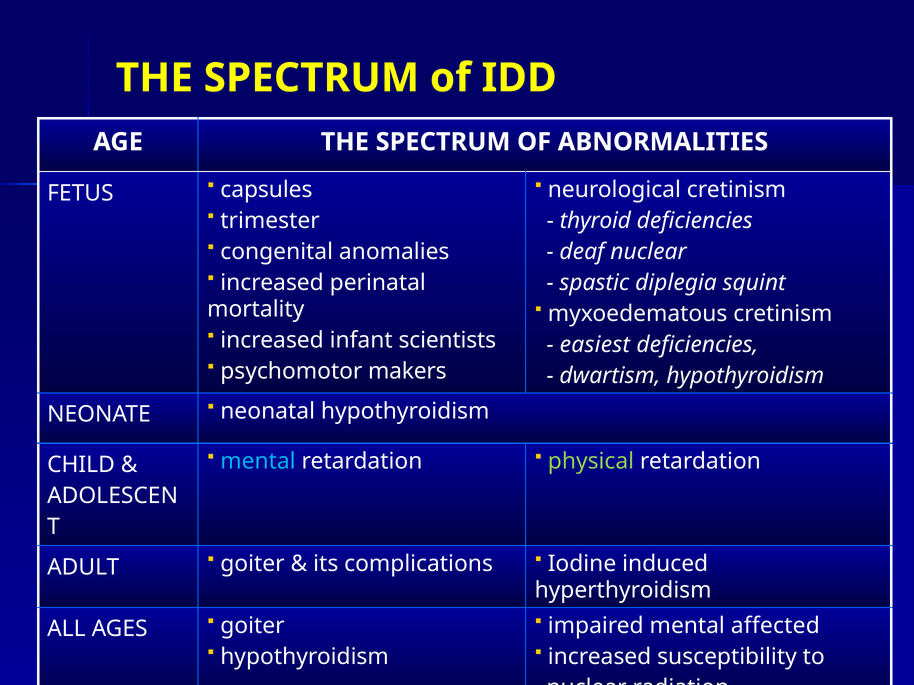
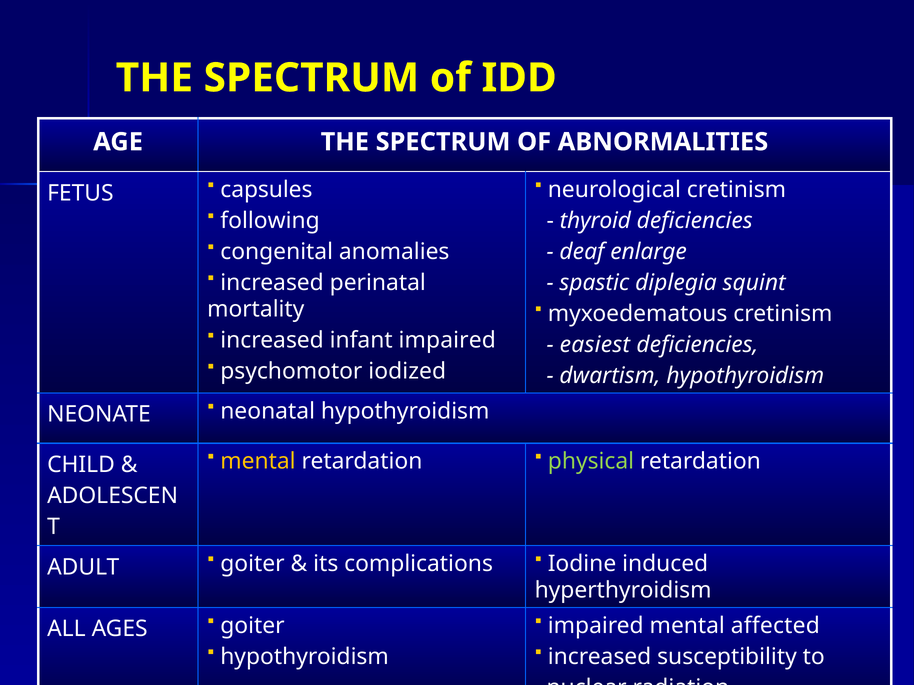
trimester: trimester -> following
deaf nuclear: nuclear -> enlarge
infant scientists: scientists -> impaired
makers: makers -> iodized
mental at (258, 462) colour: light blue -> yellow
